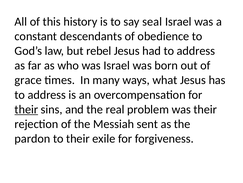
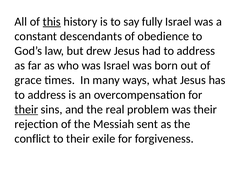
this underline: none -> present
seal: seal -> fully
rebel: rebel -> drew
pardon: pardon -> conflict
